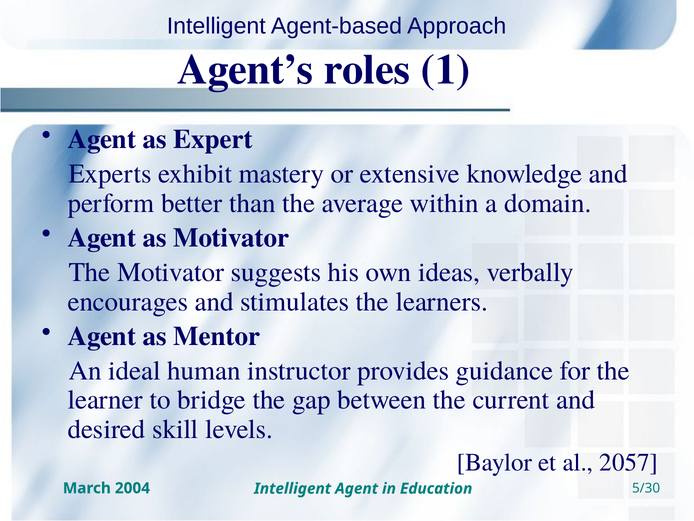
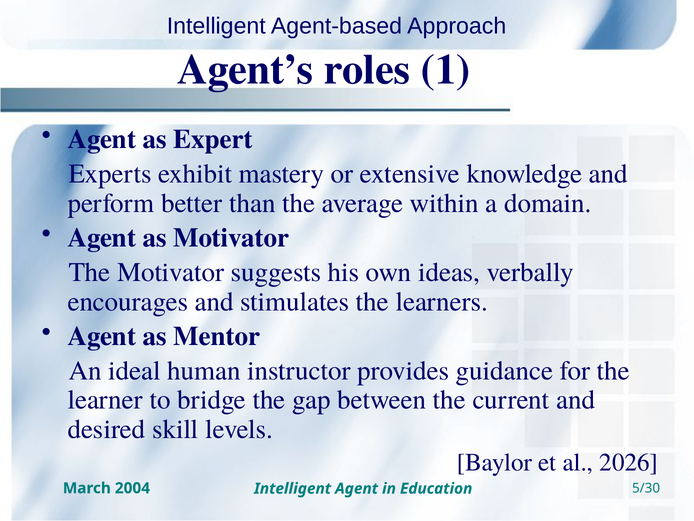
2057: 2057 -> 2026
